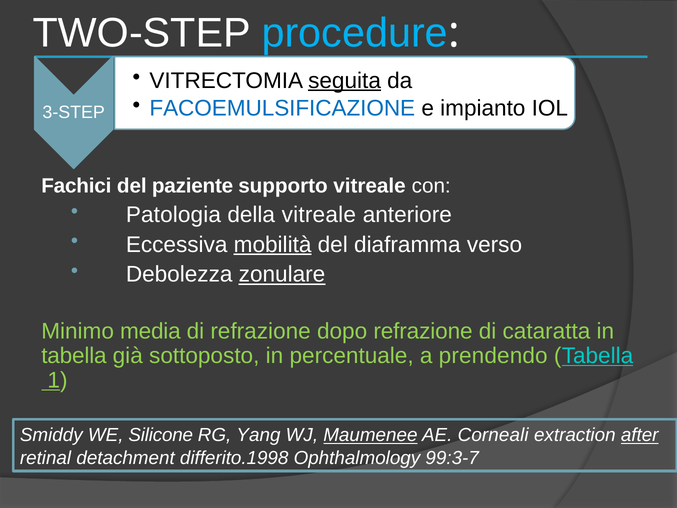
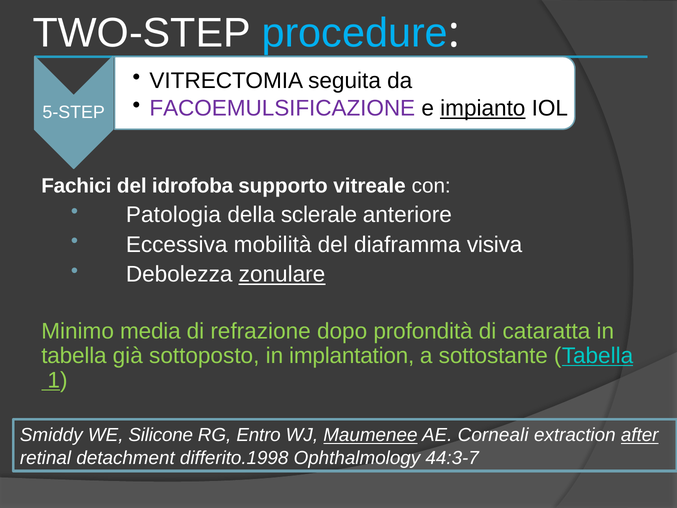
seguita underline: present -> none
FACOEMULSIFICAZIONE colour: blue -> purple
impianto underline: none -> present
3-STEP: 3-STEP -> 5-STEP
paziente: paziente -> idrofoba
della vitreale: vitreale -> sclerale
mobilità underline: present -> none
verso: verso -> visiva
dopo refrazione: refrazione -> profondità
percentuale: percentuale -> implantation
prendendo: prendendo -> sottostante
Yang: Yang -> Entro
99:3-7: 99:3-7 -> 44:3-7
